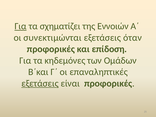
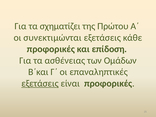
Για at (21, 26) underline: present -> none
Εννοιών: Εννοιών -> Πρώτου
όταν: όταν -> κάθε
κηδεμόνες: κηδεμόνες -> ασθένειας
